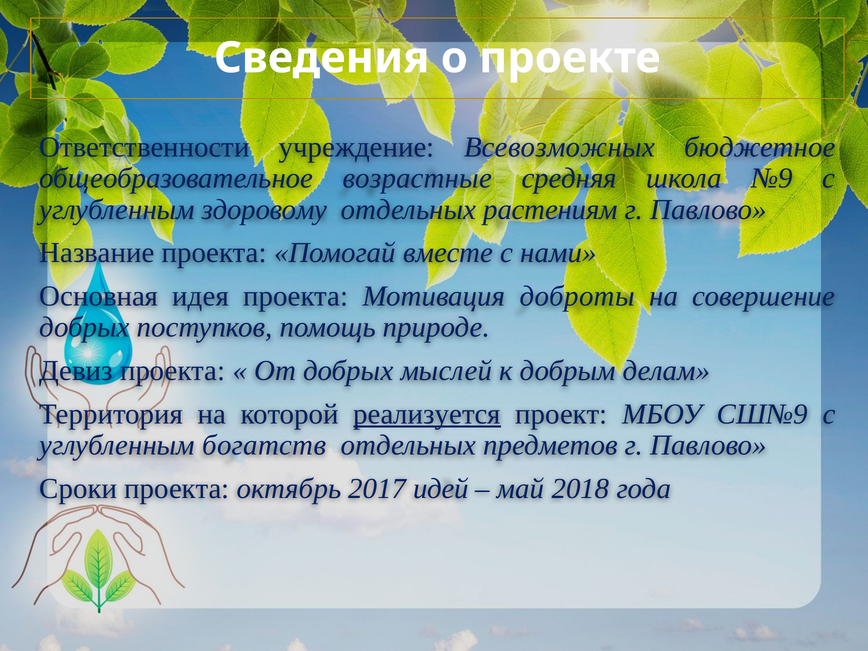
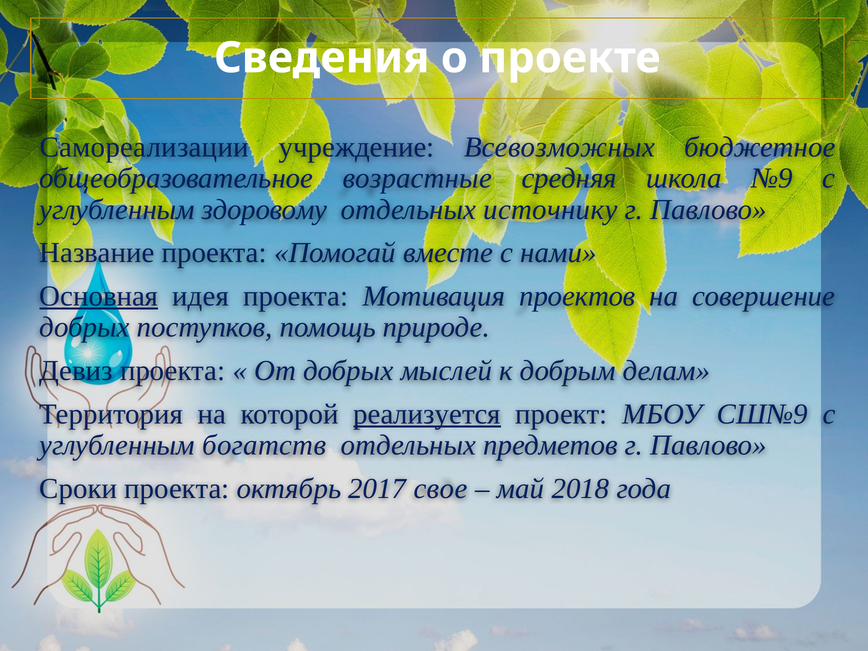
Ответственности: Ответственности -> Самореализации
растениям: растениям -> источнику
Основная underline: none -> present
доброты: доброты -> проектов
идей: идей -> свое
